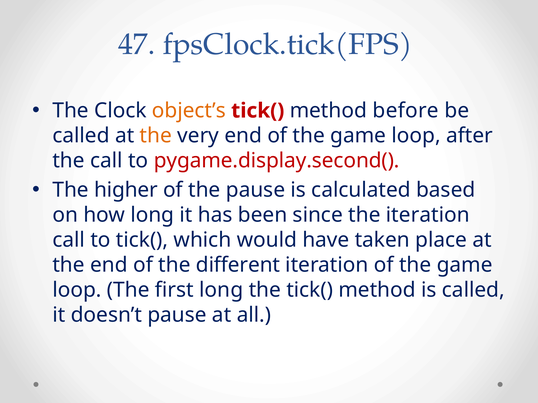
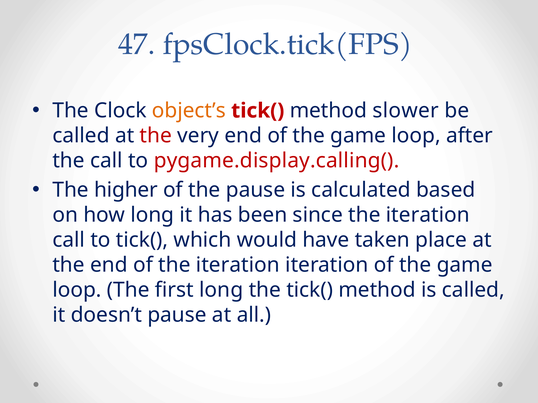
before: before -> slower
the at (156, 136) colour: orange -> red
pygame.display.second(: pygame.display.second( -> pygame.display.calling(
of the different: different -> iteration
